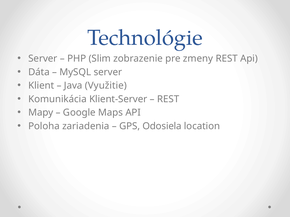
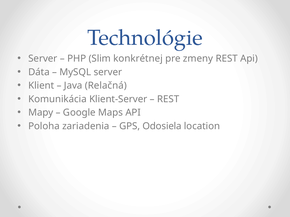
zobrazenie: zobrazenie -> konkrétnej
Využitie: Využitie -> Relačná
